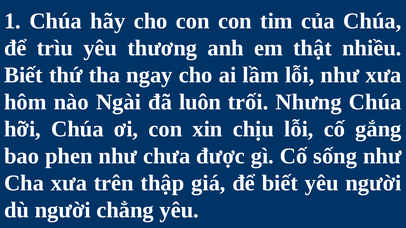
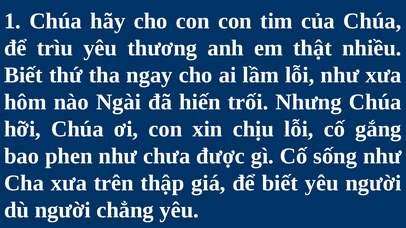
luôn: luôn -> hiến
